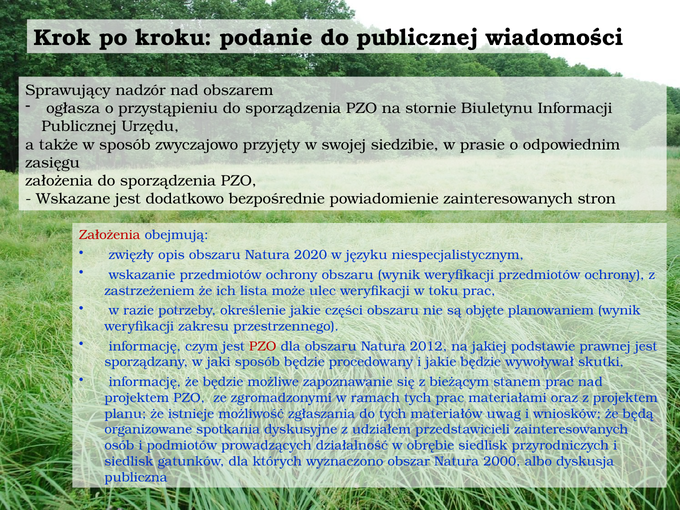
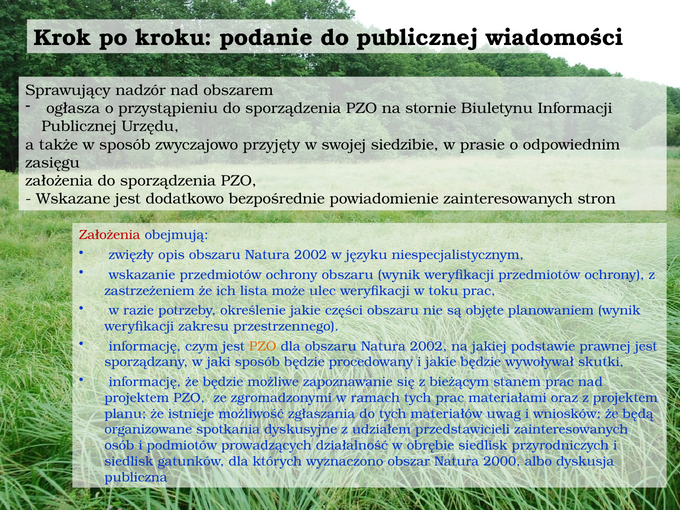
opis obszaru Natura 2020: 2020 -> 2002
PZO at (263, 346) colour: red -> orange
dla obszaru Natura 2012: 2012 -> 2002
